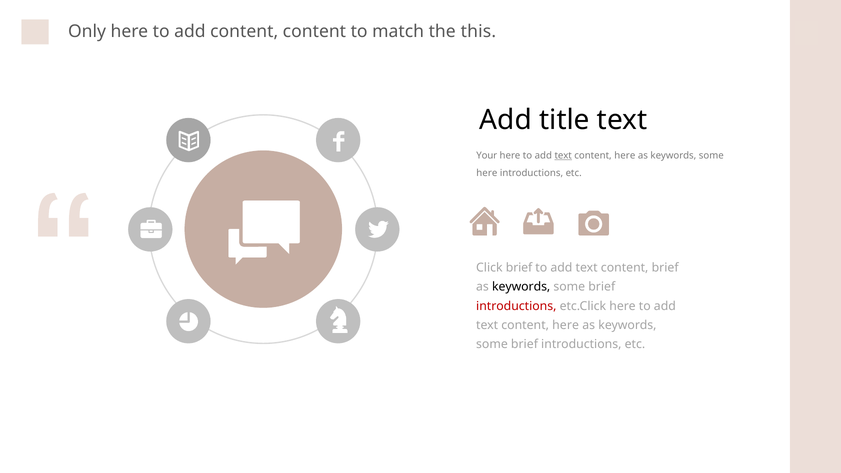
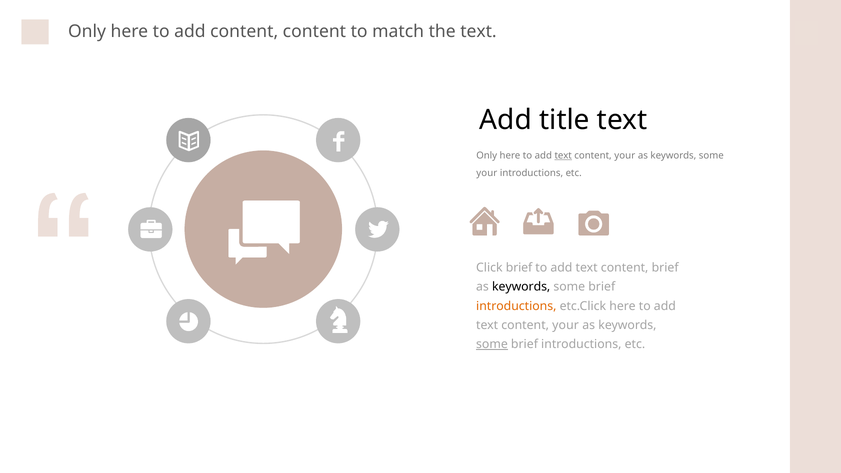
the this: this -> text
Your at (487, 156): Your -> Only
here at (625, 156): here -> your
here at (487, 173): here -> your
introductions at (516, 306) colour: red -> orange
here at (566, 325): here -> your
some at (492, 344) underline: none -> present
